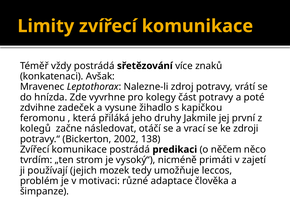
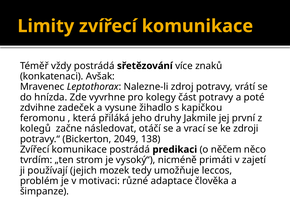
2002: 2002 -> 2049
